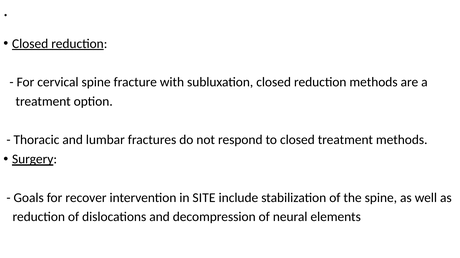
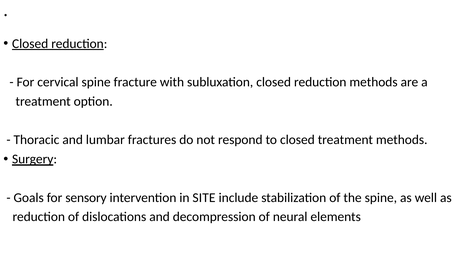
recover: recover -> sensory
